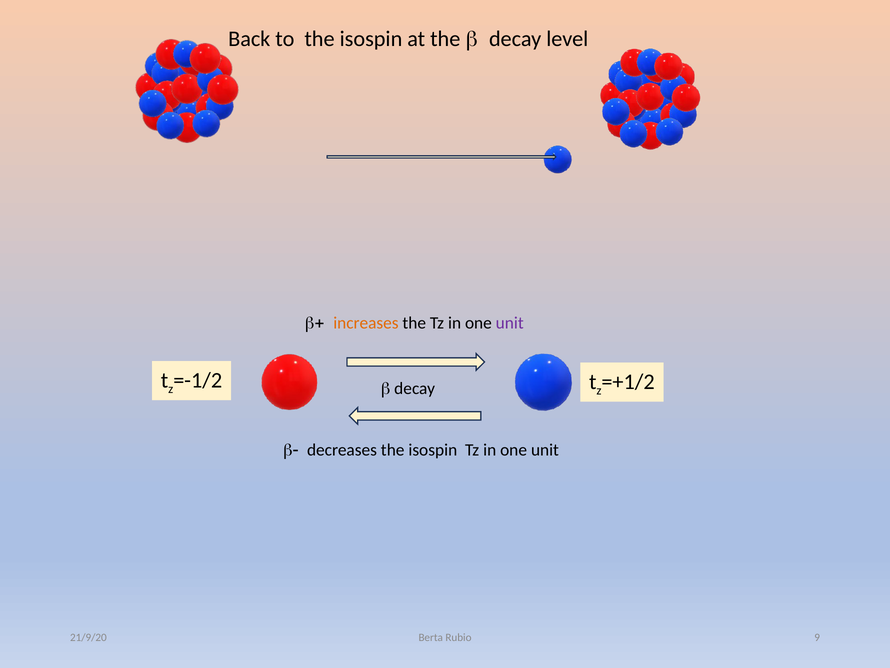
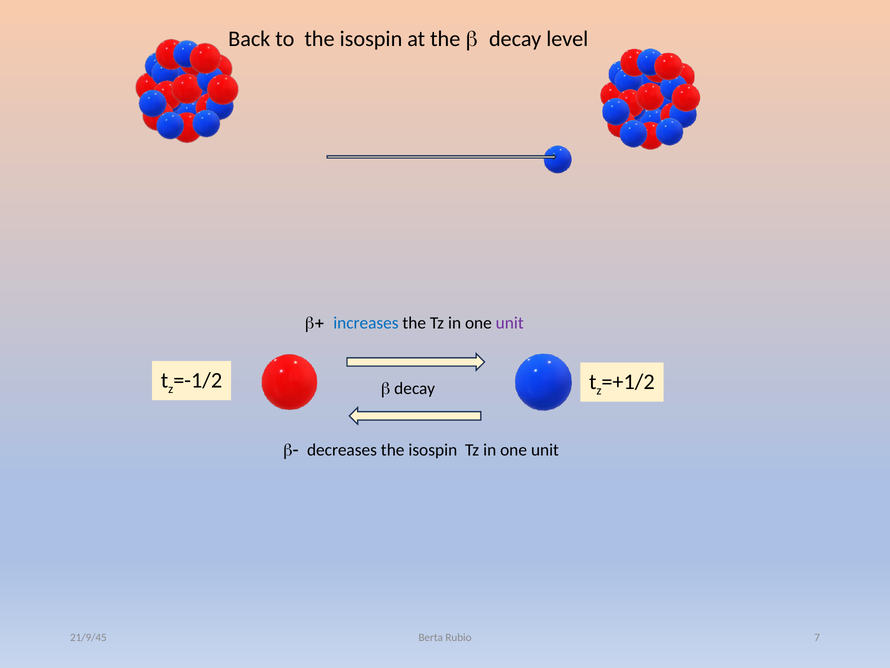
increases colour: orange -> blue
9: 9 -> 7
21/9/20: 21/9/20 -> 21/9/45
